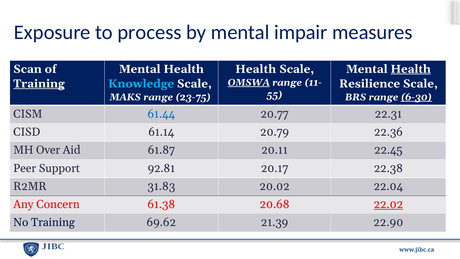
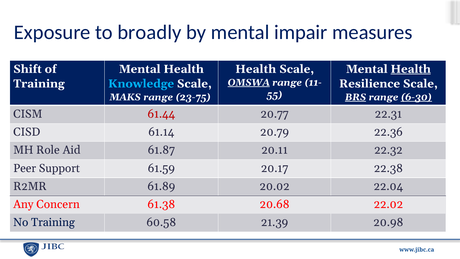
process: process -> broadly
Scan: Scan -> Shift
Training at (39, 84) underline: present -> none
BRS underline: none -> present
61.44 colour: blue -> red
Over: Over -> Role
22.45: 22.45 -> 22.32
92.81: 92.81 -> 61.59
31.83: 31.83 -> 61.89
22.02 underline: present -> none
69.62: 69.62 -> 60.58
22.90: 22.90 -> 20.98
